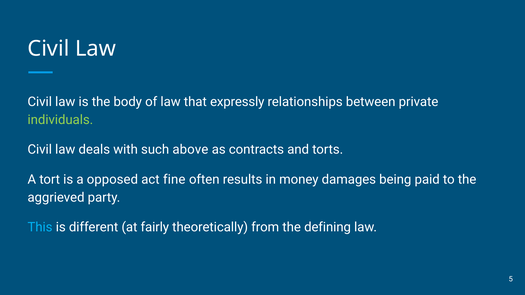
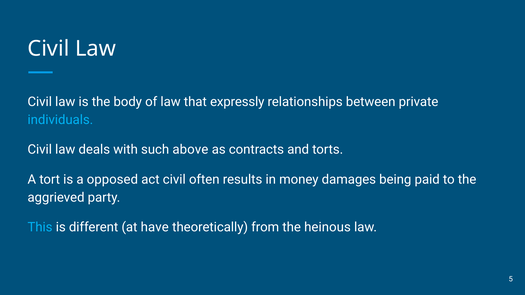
individuals colour: light green -> light blue
act fine: fine -> civil
fairly: fairly -> have
defining: defining -> heinous
